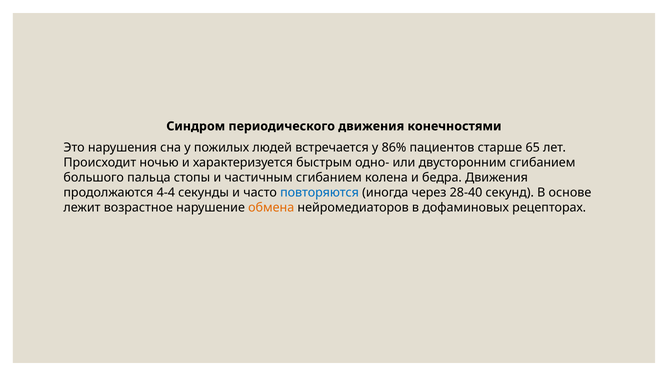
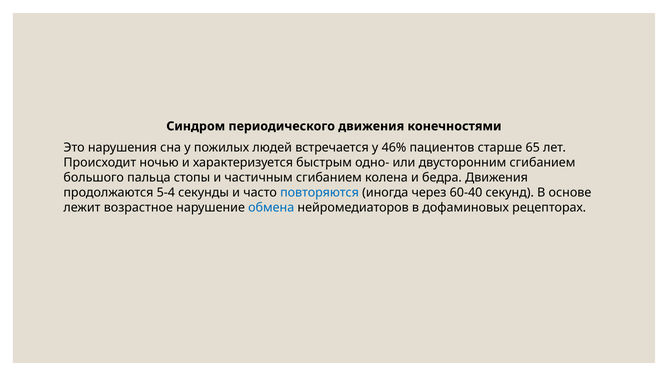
86%: 86% -> 46%
4-4: 4-4 -> 5-4
28-40: 28-40 -> 60-40
обмена colour: orange -> blue
